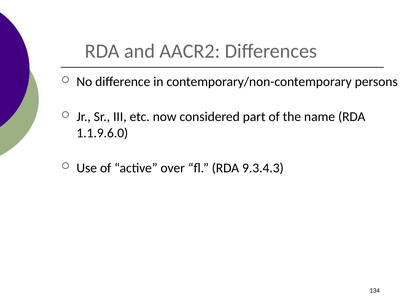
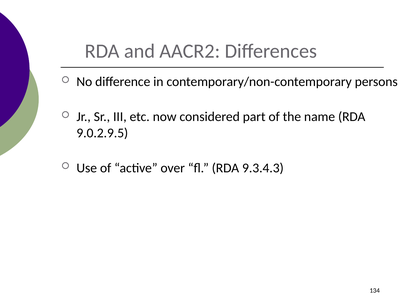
1.1.9.6.0: 1.1.9.6.0 -> 9.0.2.9.5
